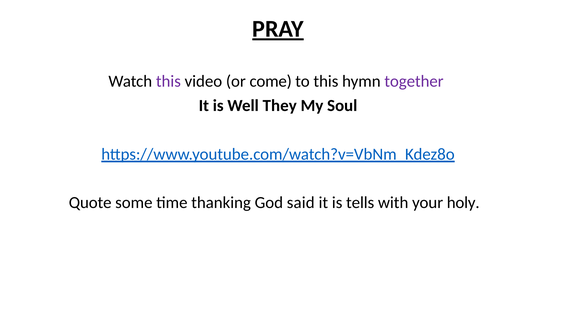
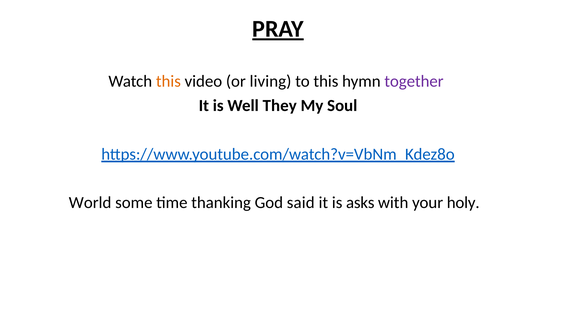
this at (168, 81) colour: purple -> orange
come: come -> living
Quote: Quote -> World
tells: tells -> asks
